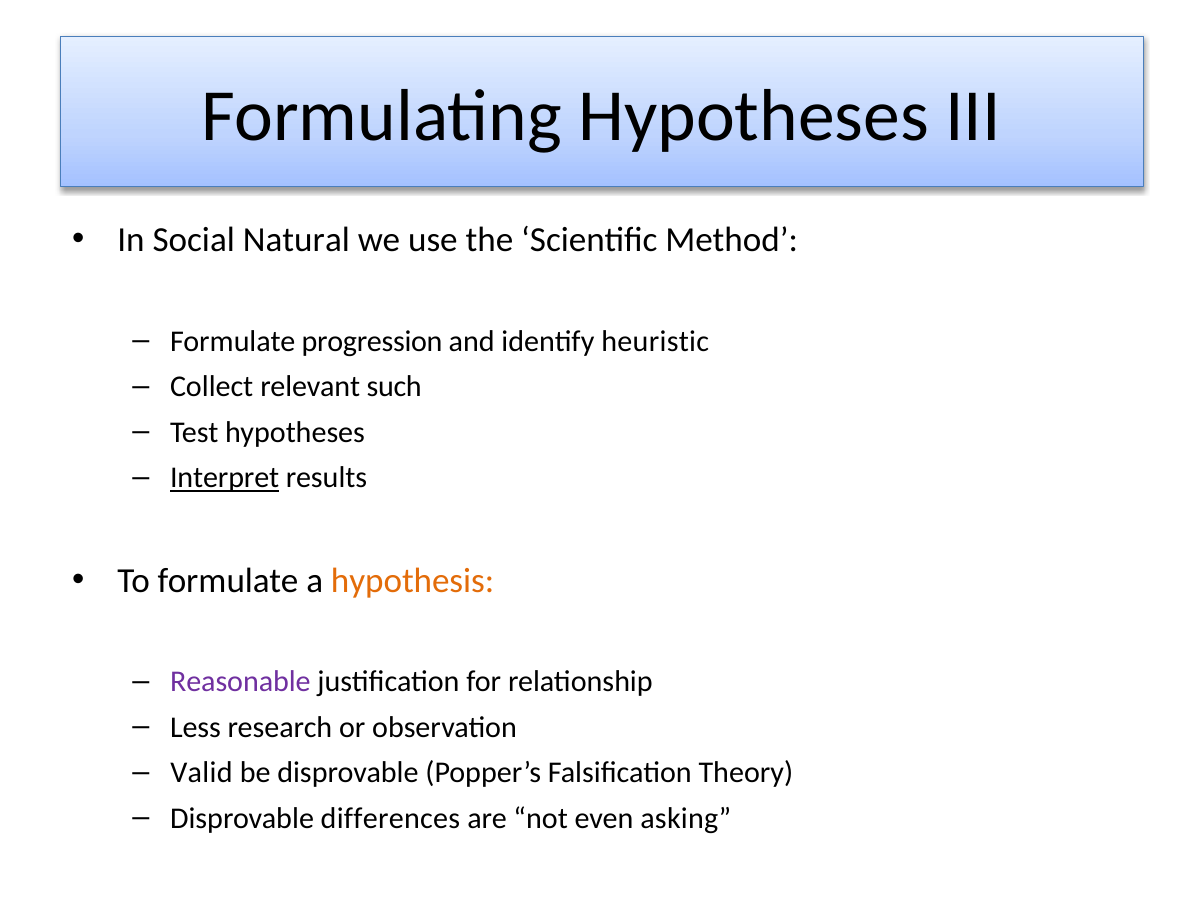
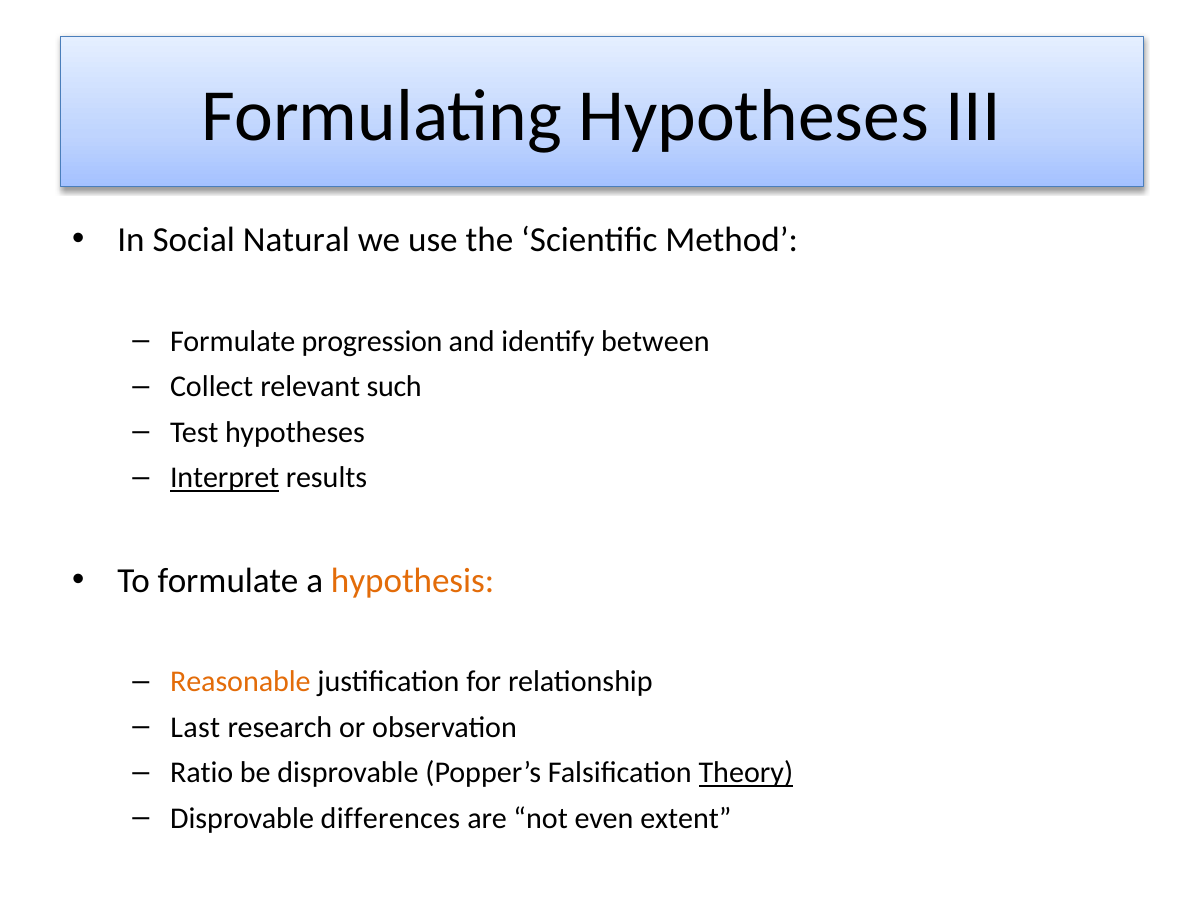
heuristic: heuristic -> between
Reasonable colour: purple -> orange
Less: Less -> Last
Valid: Valid -> Ratio
Theory underline: none -> present
asking: asking -> extent
